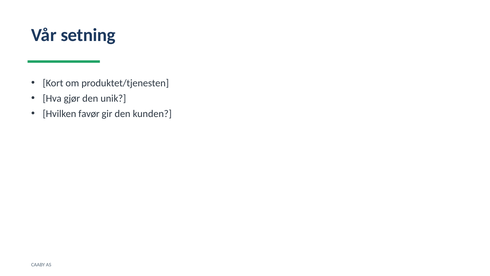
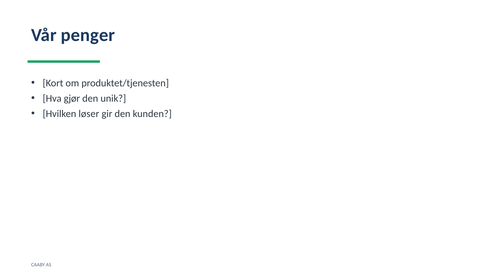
setning: setning -> penger
favør: favør -> løser
